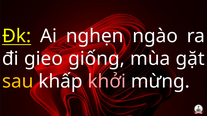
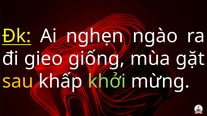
khởi colour: pink -> light green
